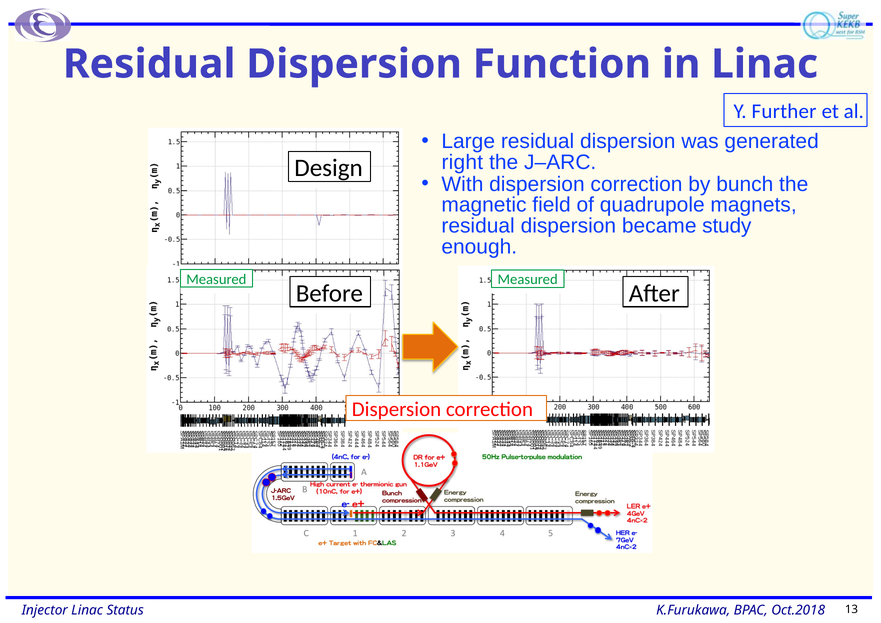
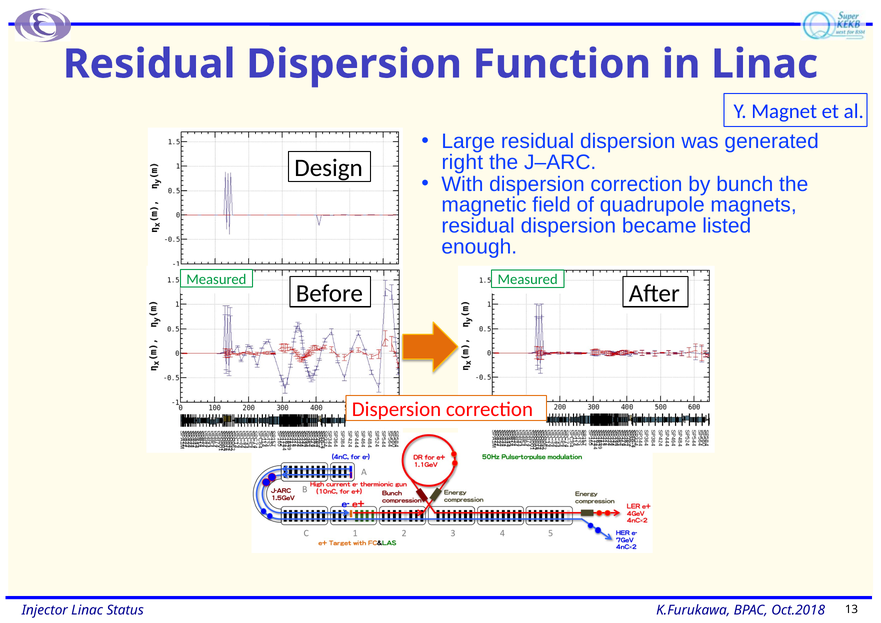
Further: Further -> Magnet
study: study -> listed
